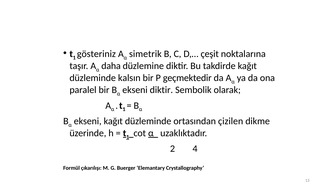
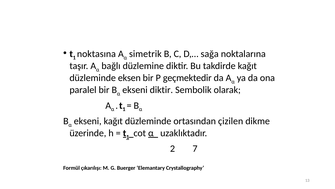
gösteriniz: gösteriniz -> noktasına
çeşit: çeşit -> sağa
daha: daha -> bağlı
kalsın: kalsın -> eksen
4: 4 -> 7
